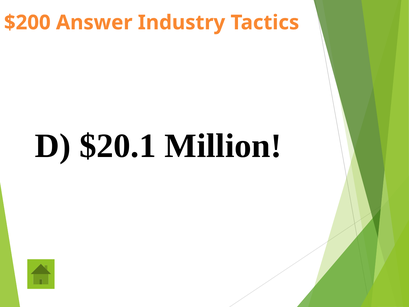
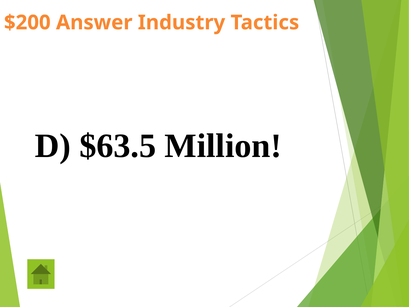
$20.1: $20.1 -> $63.5
